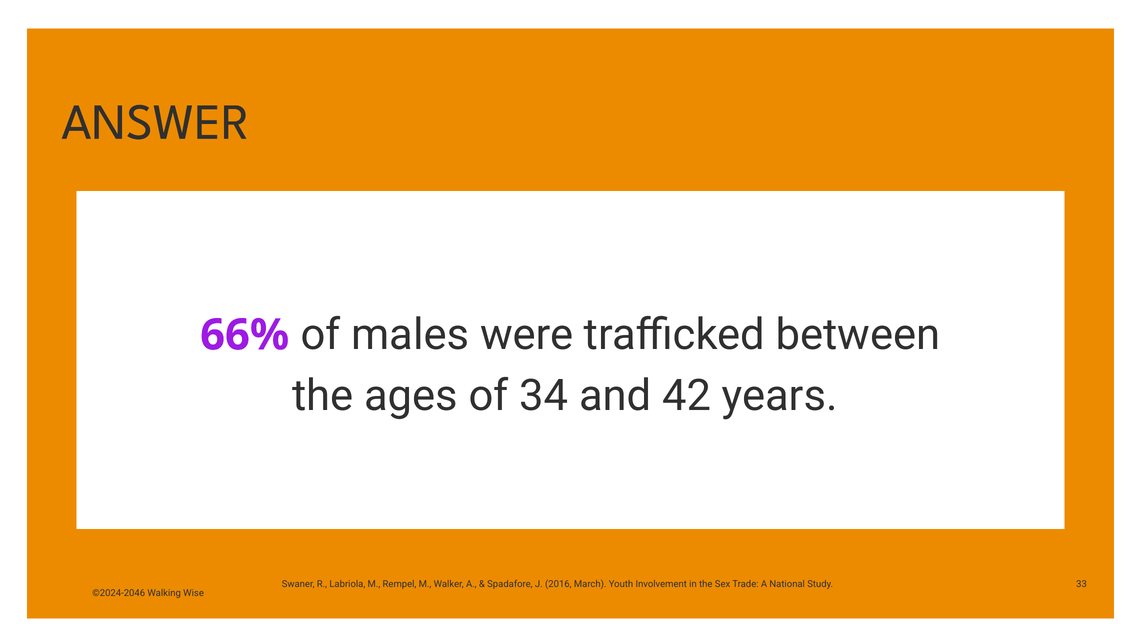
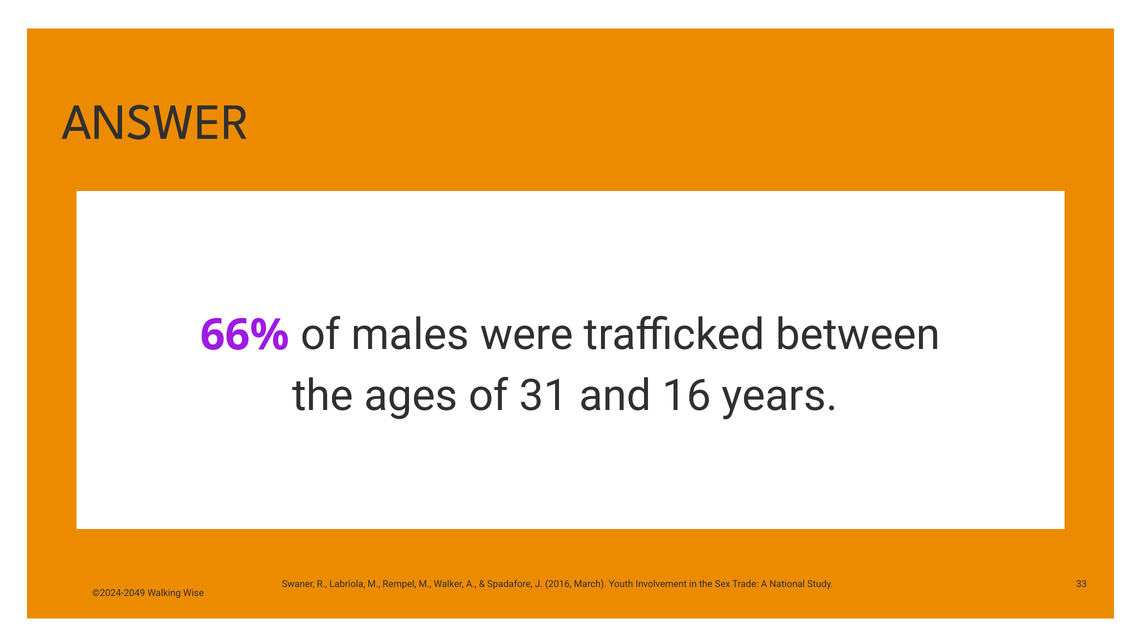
34: 34 -> 31
42: 42 -> 16
©2024-2046: ©2024-2046 -> ©2024-2049
